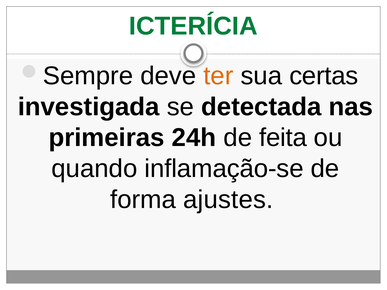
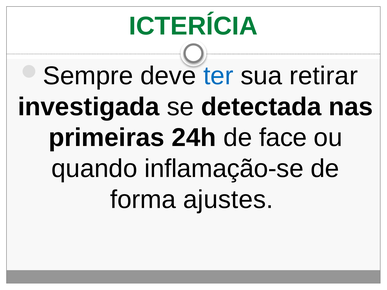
ter colour: orange -> blue
certas: certas -> retirar
feita: feita -> face
